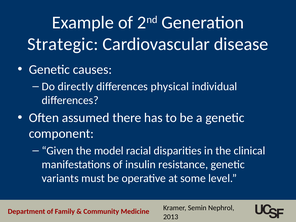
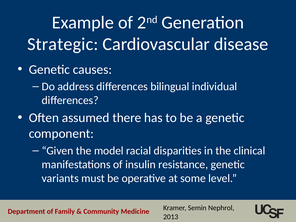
directly: directly -> address
physical: physical -> bilingual
